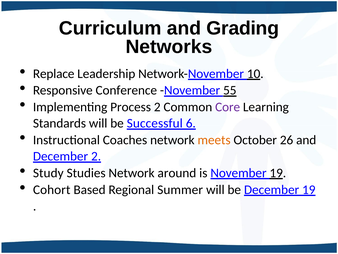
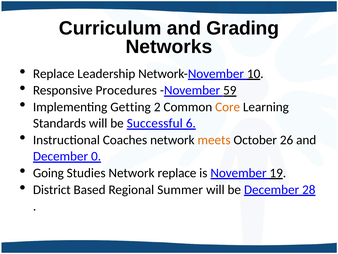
Conference: Conference -> Procedures
55: 55 -> 59
Process: Process -> Getting
Core colour: purple -> orange
December 2: 2 -> 0
Study: Study -> Going
Network around: around -> replace
Cohort: Cohort -> District
December 19: 19 -> 28
